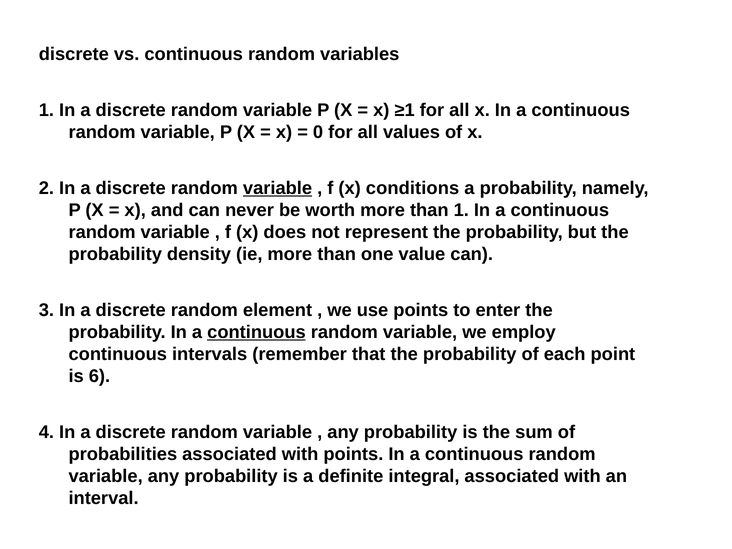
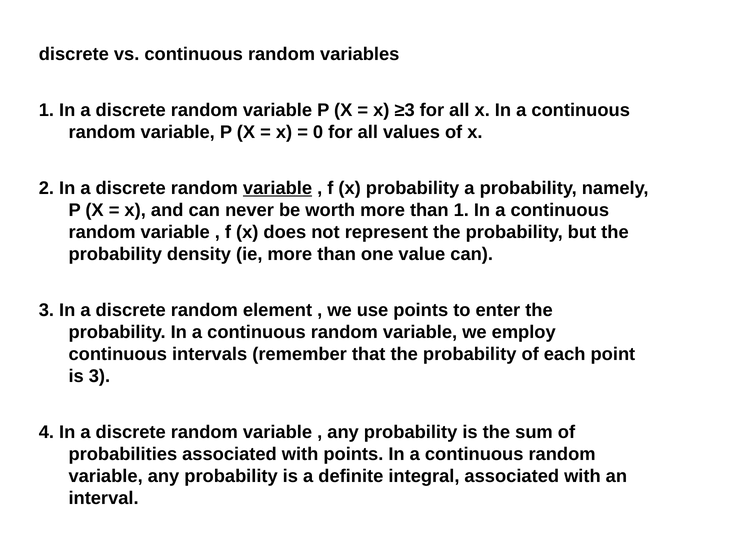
≥1: ≥1 -> ≥3
x conditions: conditions -> probability
continuous at (256, 332) underline: present -> none
is 6: 6 -> 3
